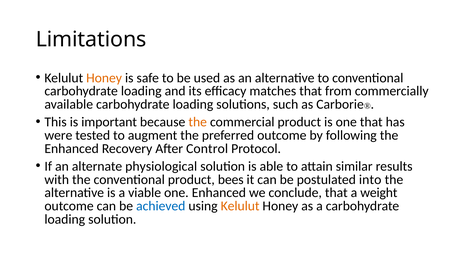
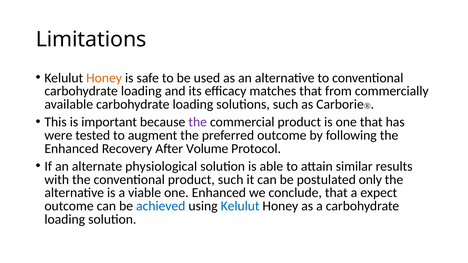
the at (198, 122) colour: orange -> purple
Control: Control -> Volume
product bees: bees -> such
into: into -> only
weight: weight -> expect
Kelulut at (240, 206) colour: orange -> blue
